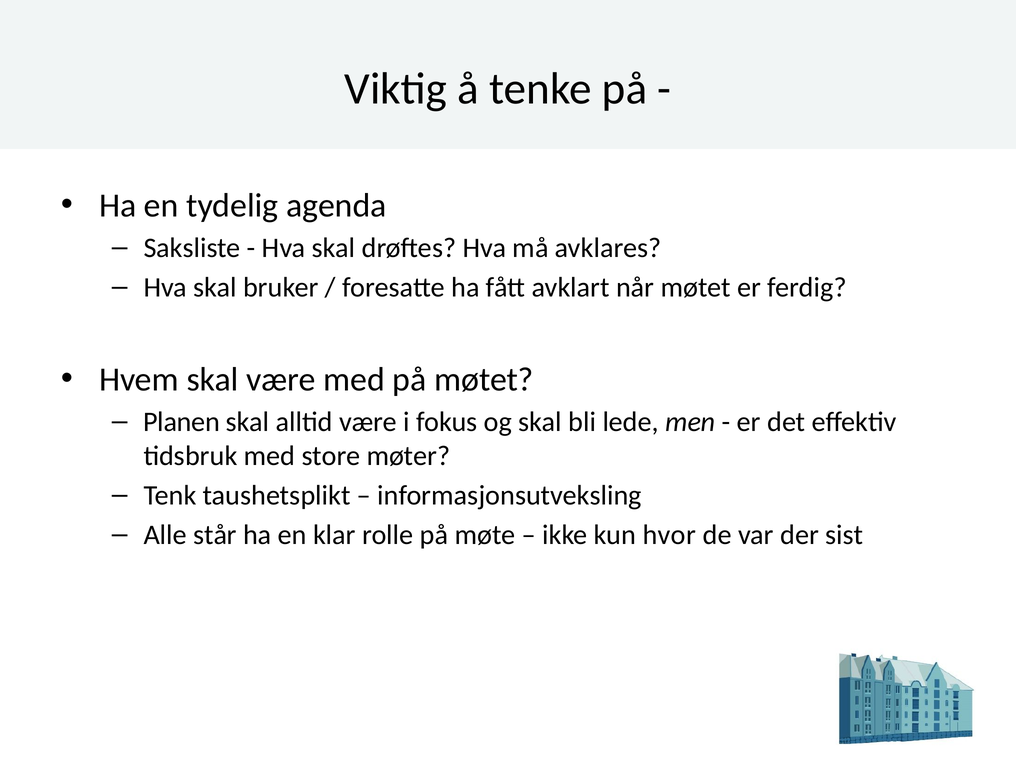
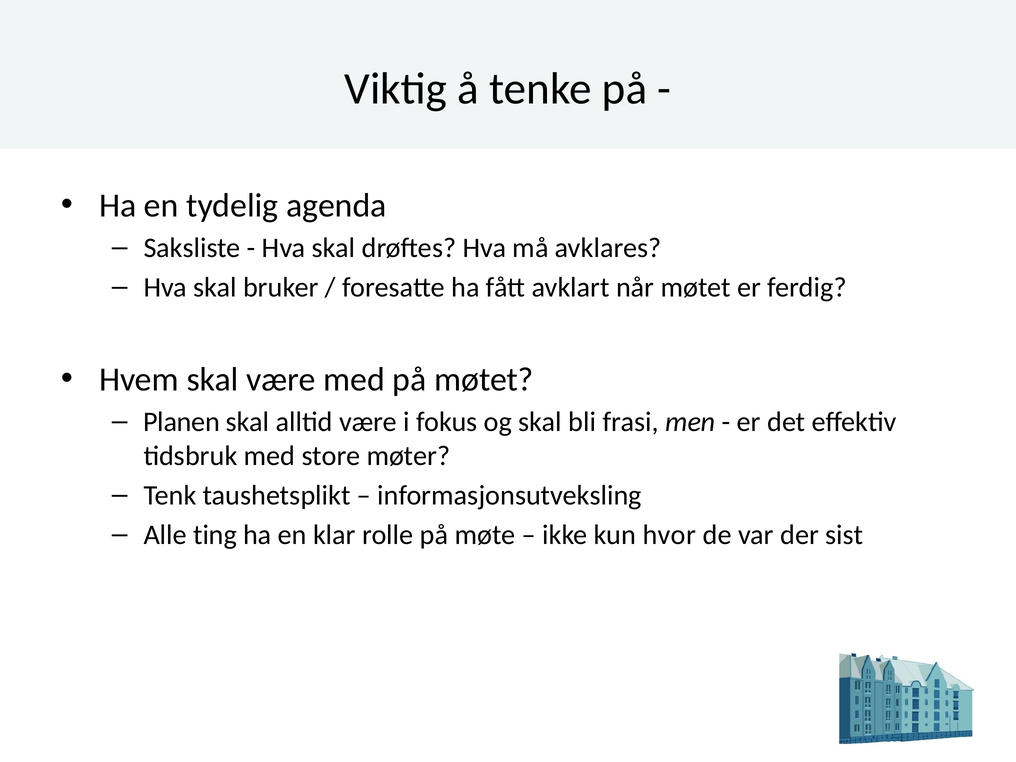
lede: lede -> frasi
står: står -> ting
